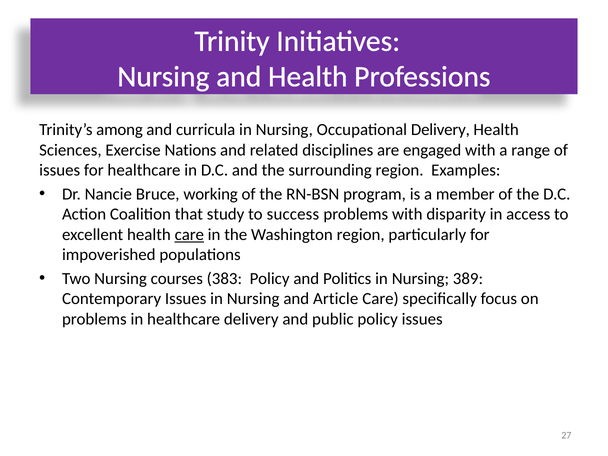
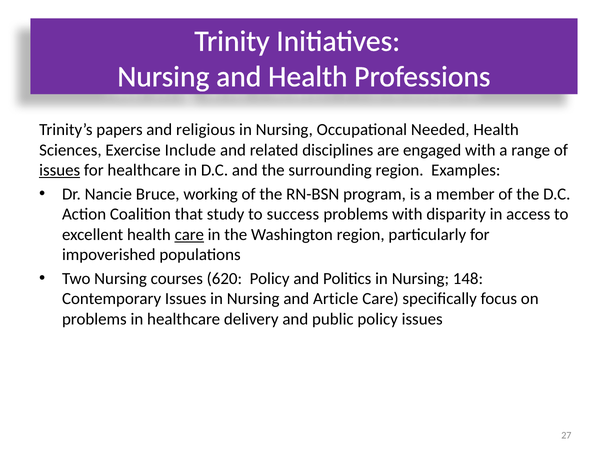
among: among -> papers
curricula: curricula -> religious
Occupational Delivery: Delivery -> Needed
Nations: Nations -> Include
issues at (60, 170) underline: none -> present
383: 383 -> 620
389: 389 -> 148
